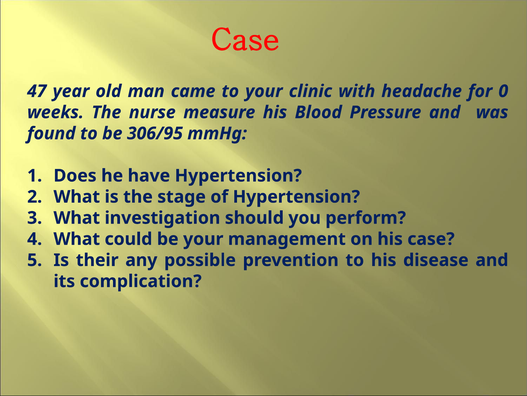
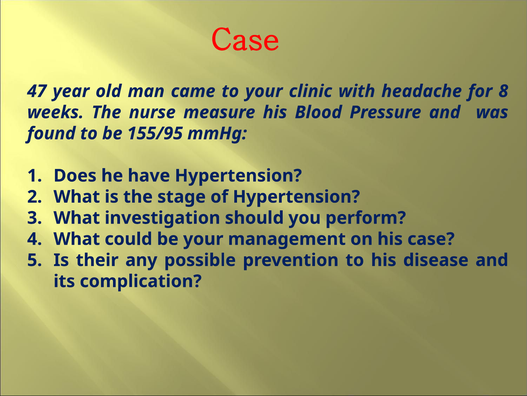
0: 0 -> 8
306/95: 306/95 -> 155/95
